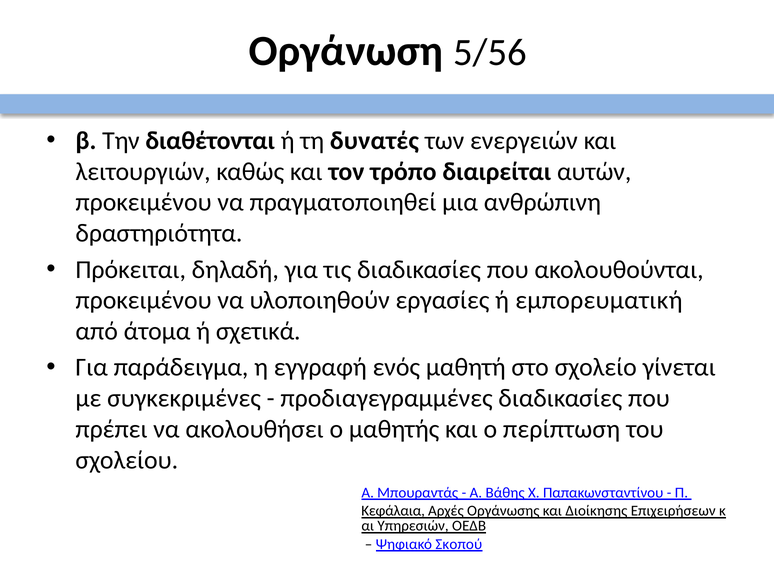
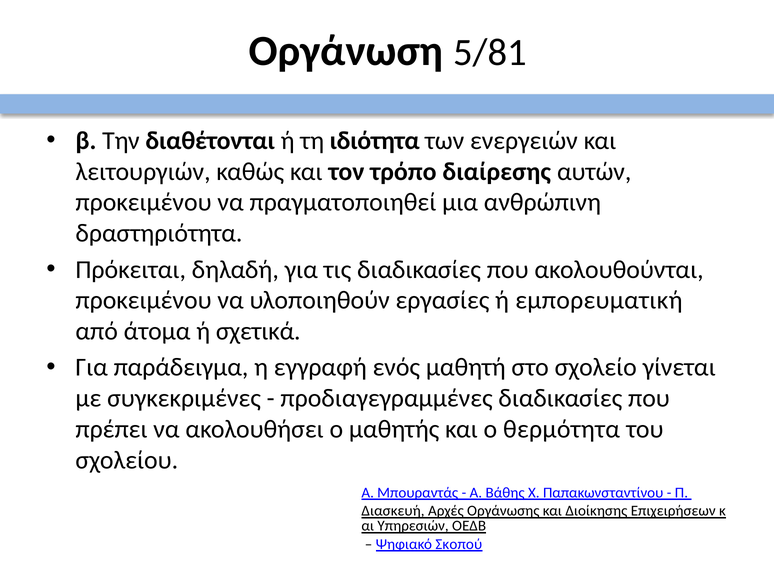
5/56: 5/56 -> 5/81
δυνατές: δυνατές -> ιδιότητα
διαιρείται: διαιρείται -> διαίρεσης
περίπτωση: περίπτωση -> θερμότητα
Κεφάλαια: Κεφάλαια -> Διασκευή
